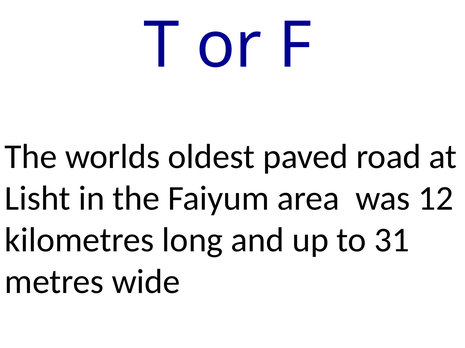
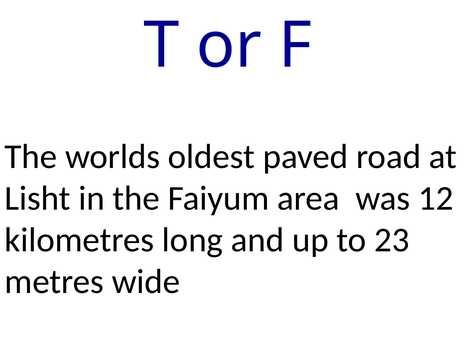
31: 31 -> 23
